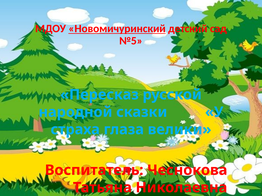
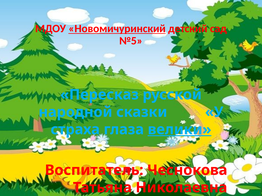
велики underline: none -> present
